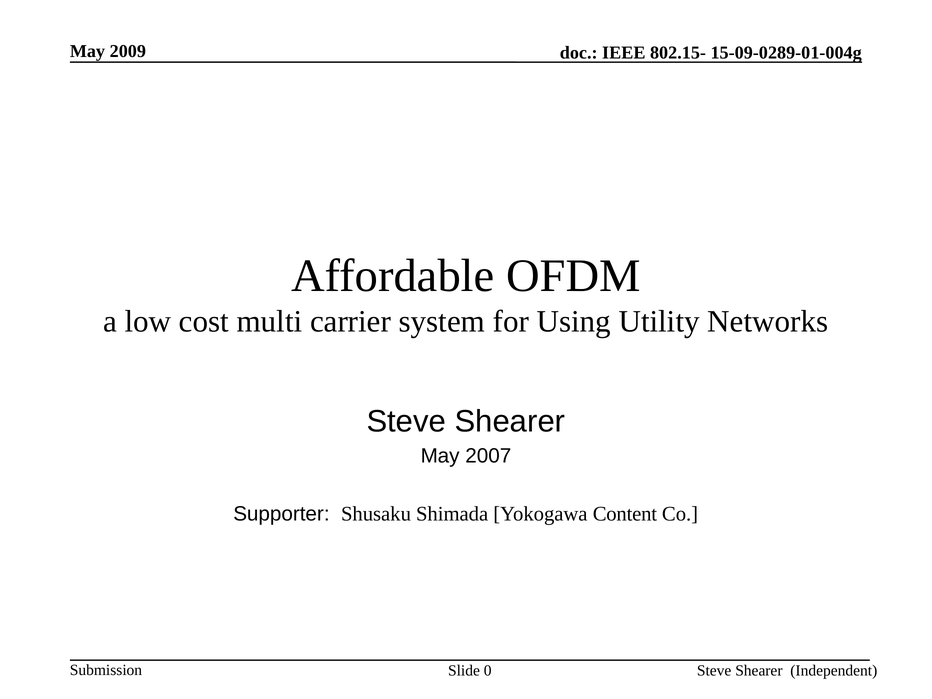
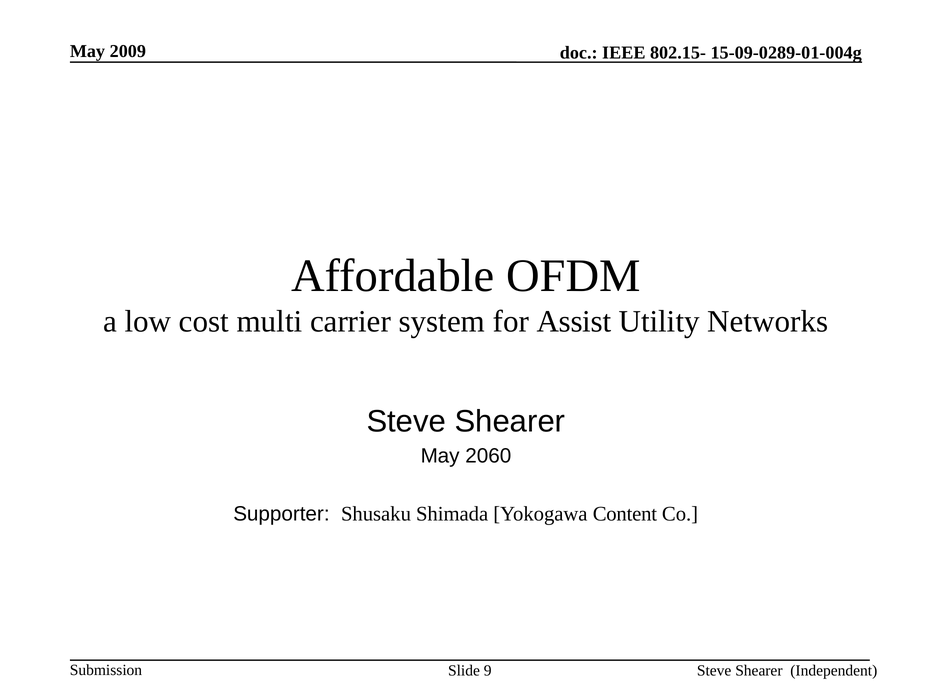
Using: Using -> Assist
2007: 2007 -> 2060
0: 0 -> 9
